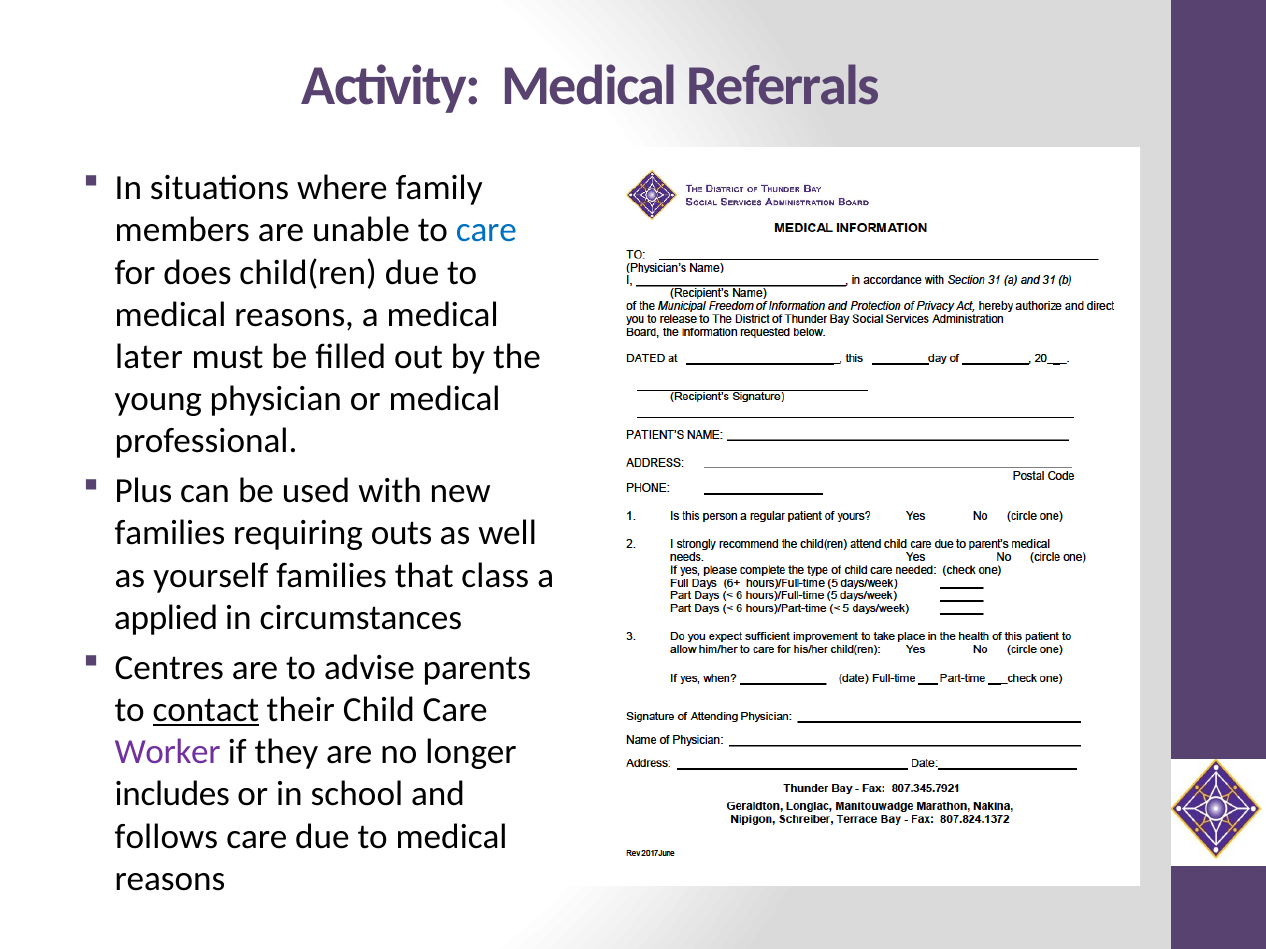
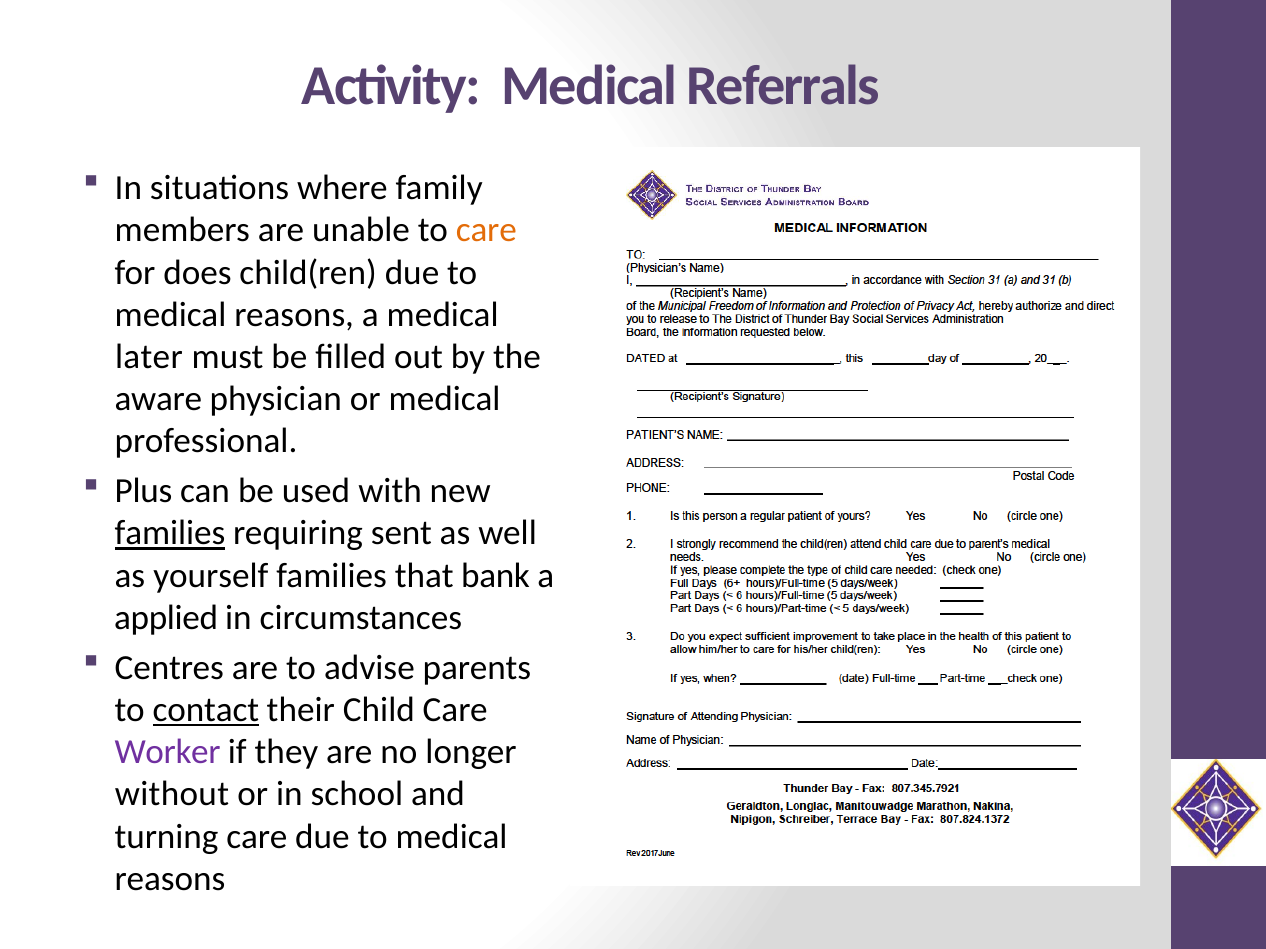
care at (486, 230) colour: blue -> orange
young: young -> aware
families at (170, 534) underline: none -> present
outs: outs -> sent
class: class -> bank
includes: includes -> without
follows: follows -> turning
